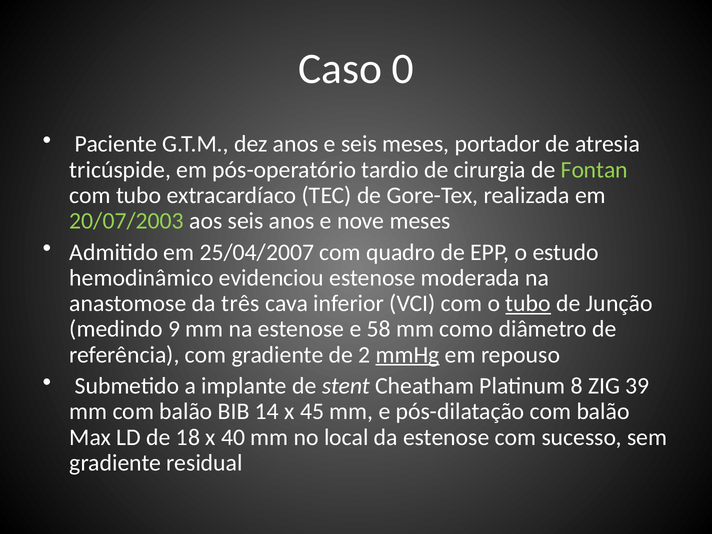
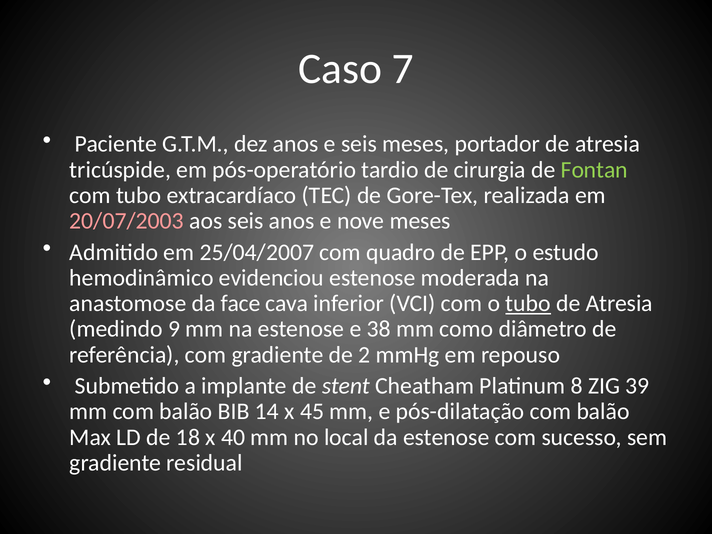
0: 0 -> 7
20/07/2003 colour: light green -> pink
três: três -> face
Junção at (619, 303): Junção -> Atresia
58: 58 -> 38
mmHg underline: present -> none
